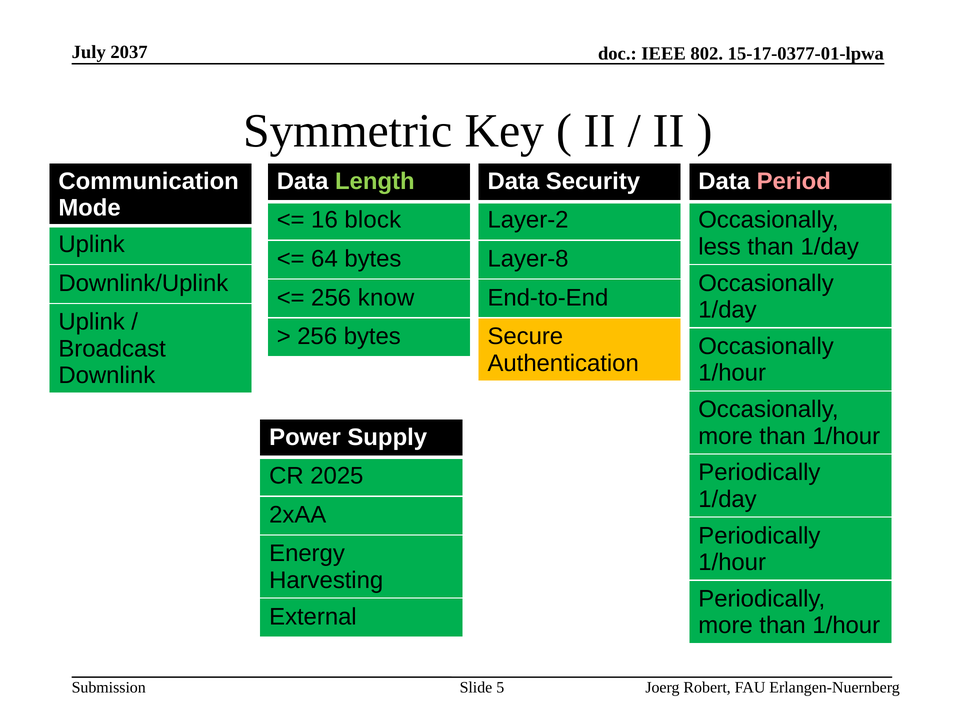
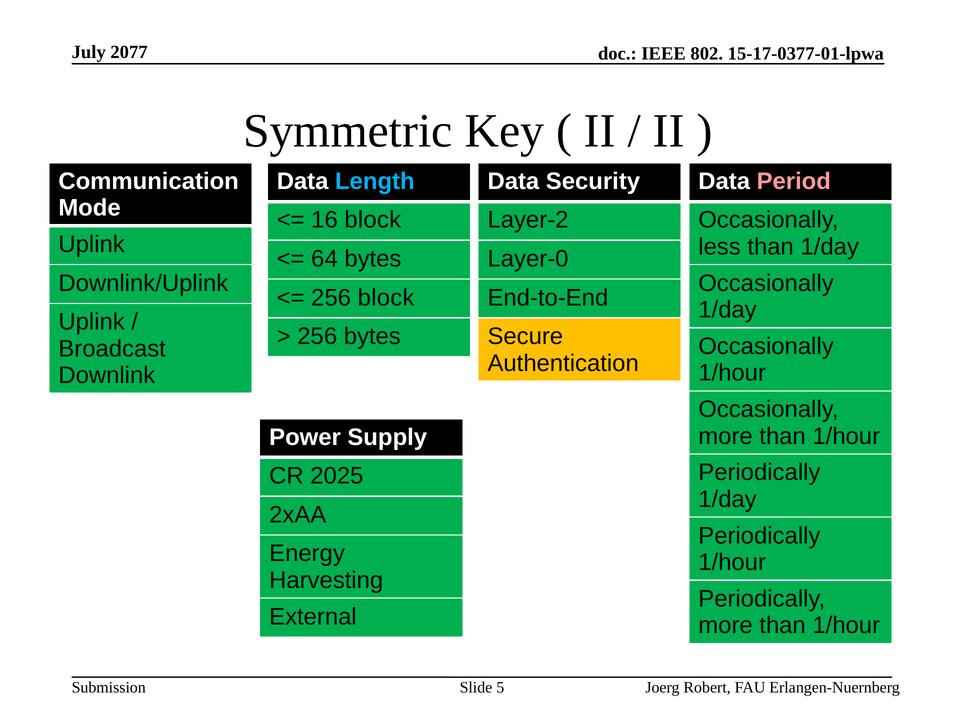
2037: 2037 -> 2077
Length colour: light green -> light blue
Layer-8: Layer-8 -> Layer-0
256 know: know -> block
